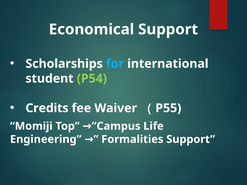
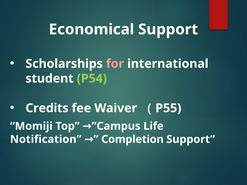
for colour: light blue -> pink
Engineering: Engineering -> Notification
Formalities: Formalities -> Completion
